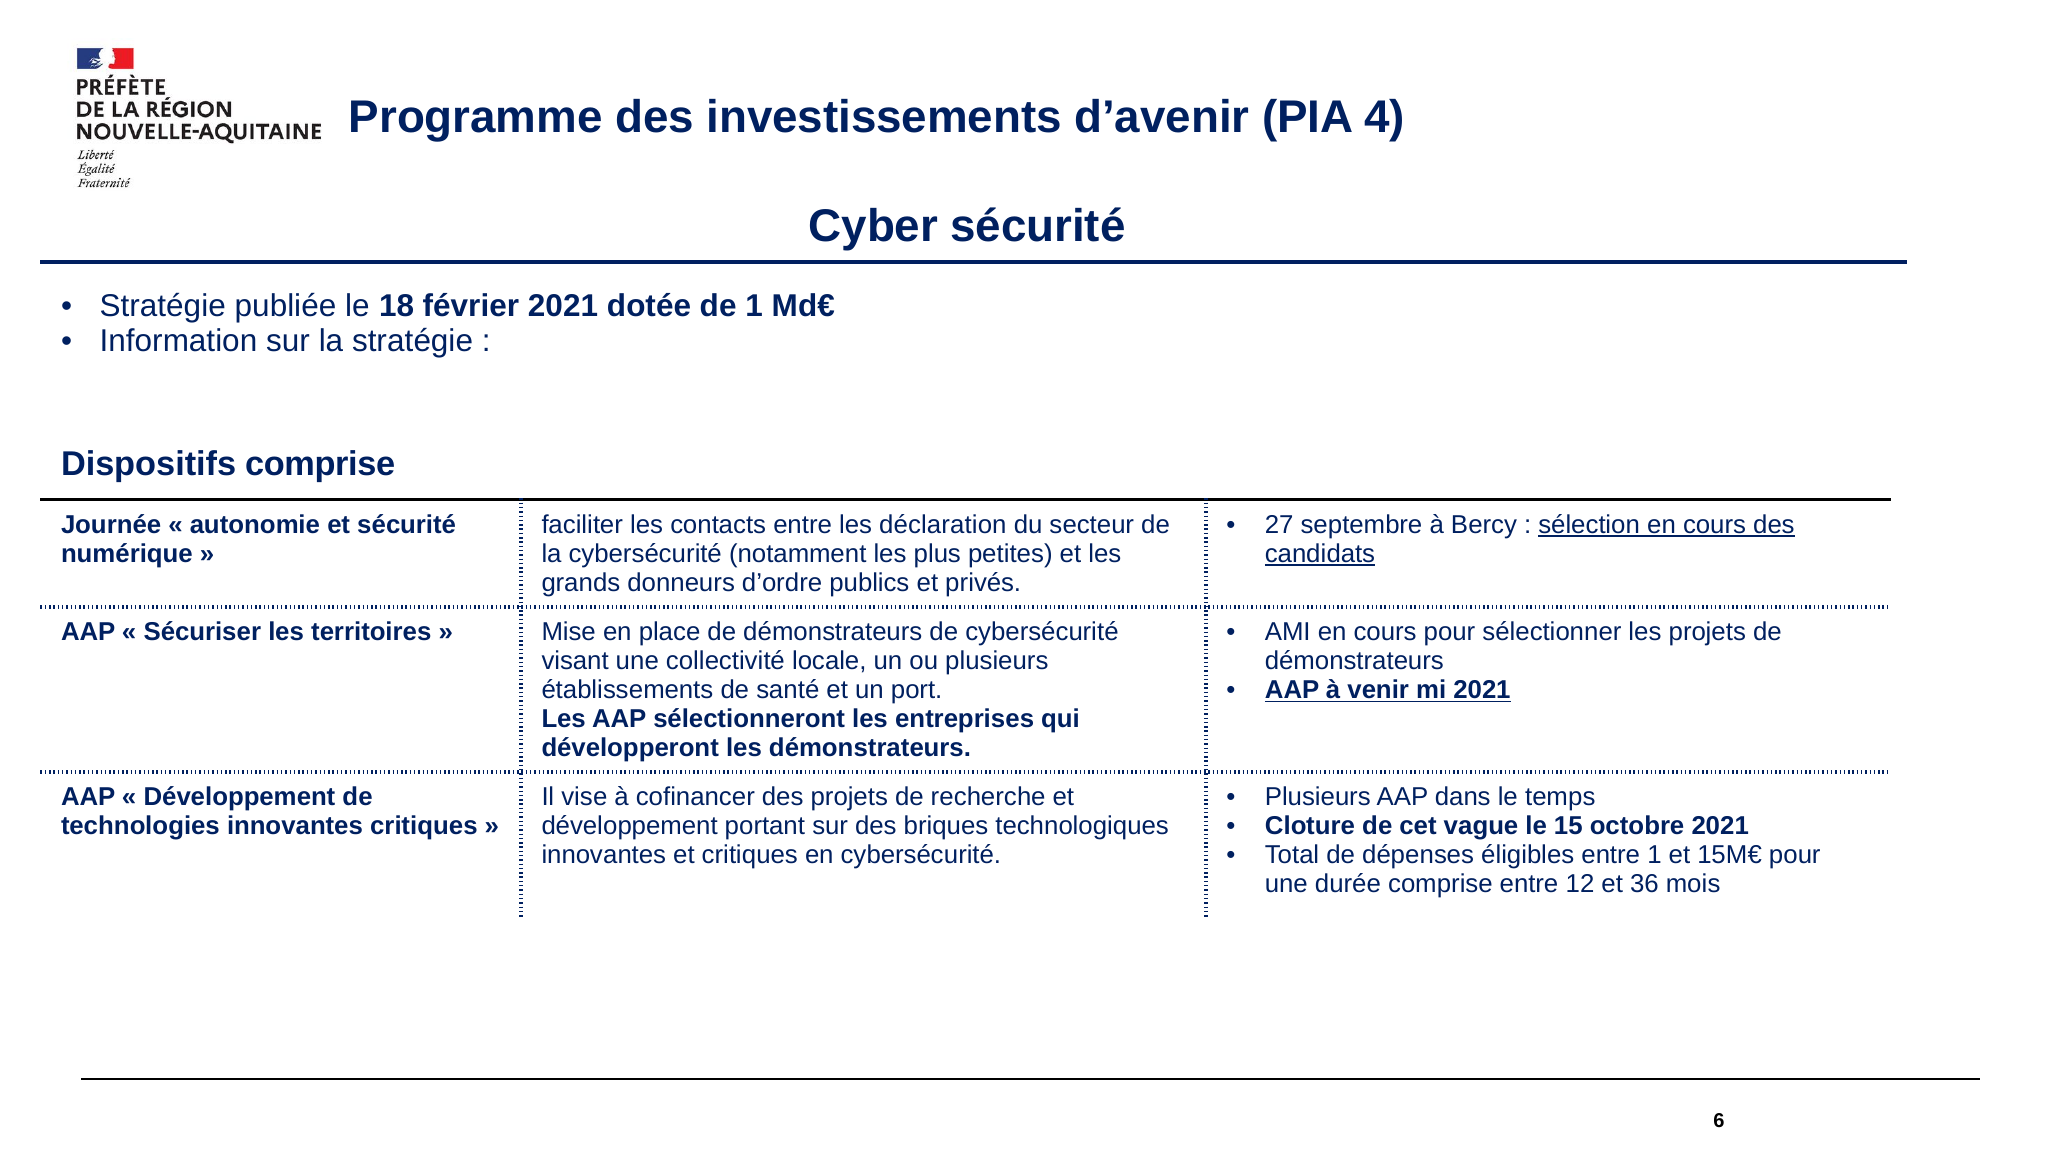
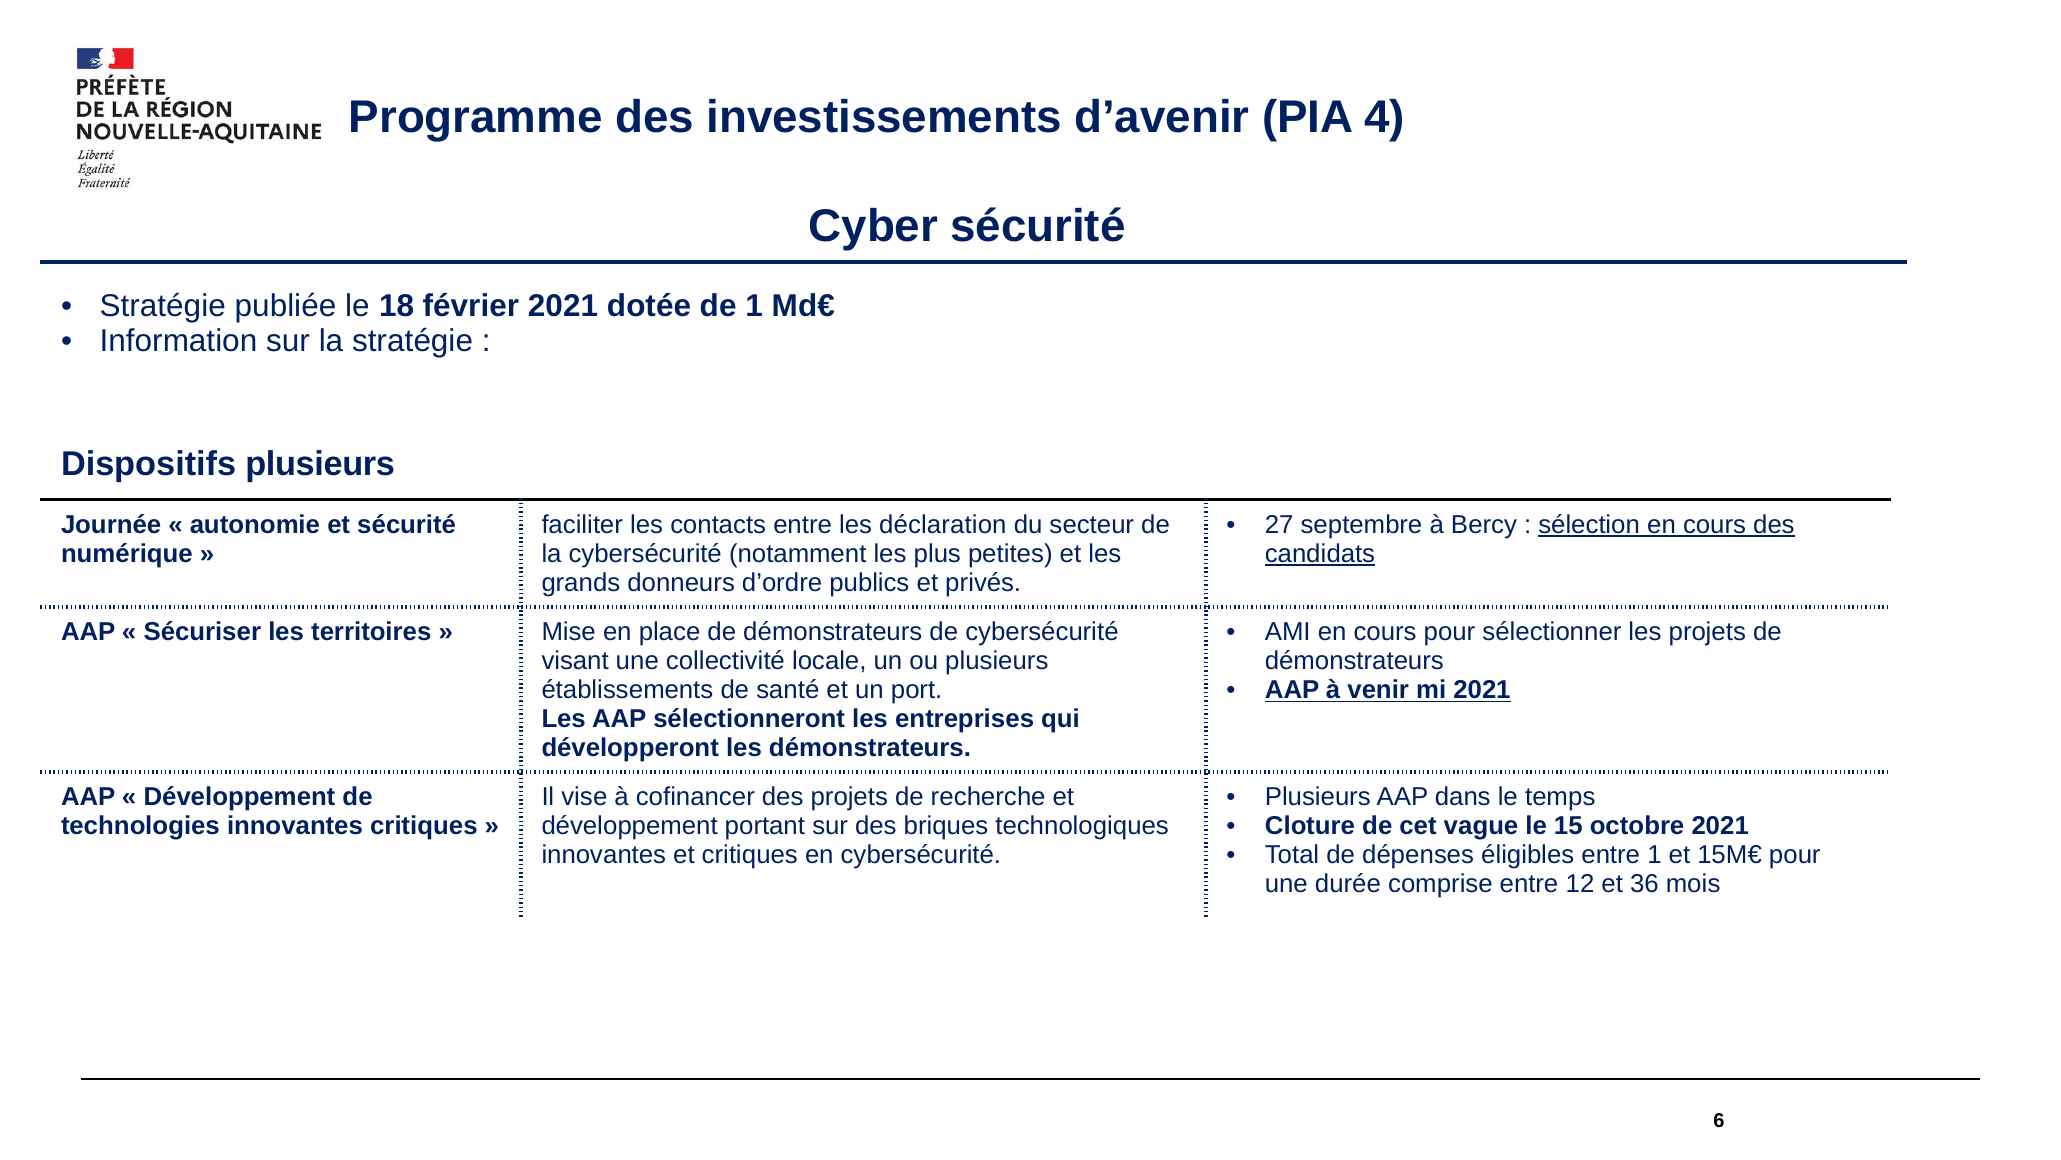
Dispositifs comprise: comprise -> plusieurs
